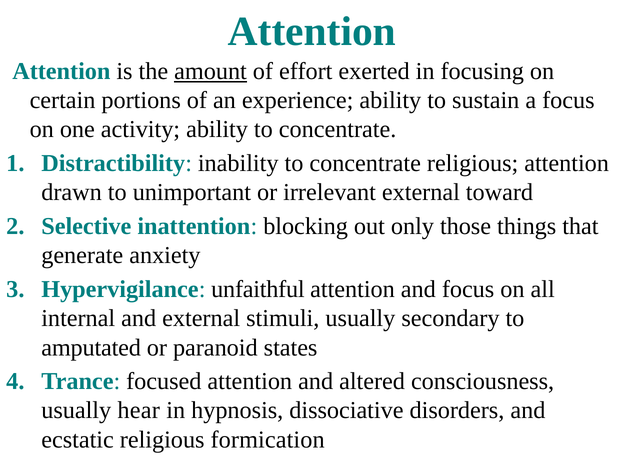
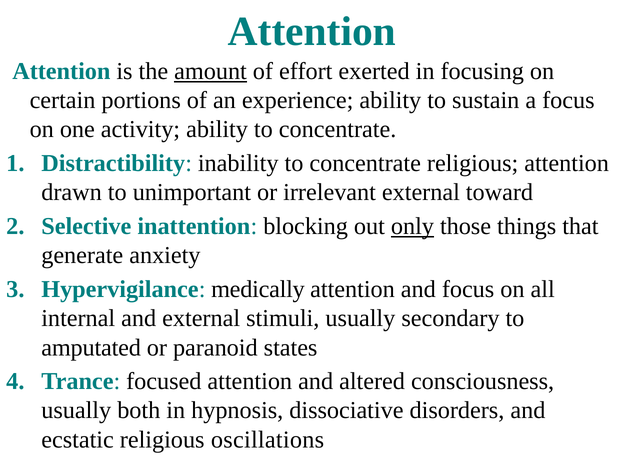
only underline: none -> present
unfaithful: unfaithful -> medically
hear: hear -> both
formication: formication -> oscillations
